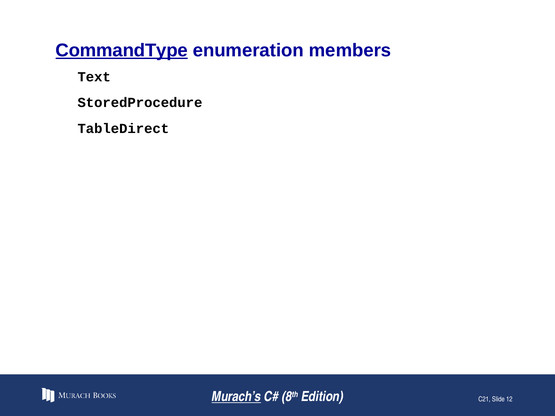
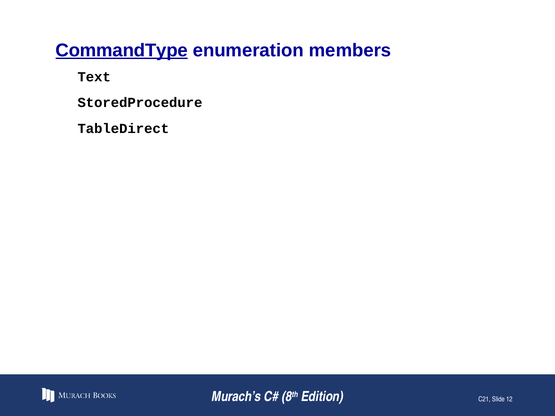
Murach’s underline: present -> none
